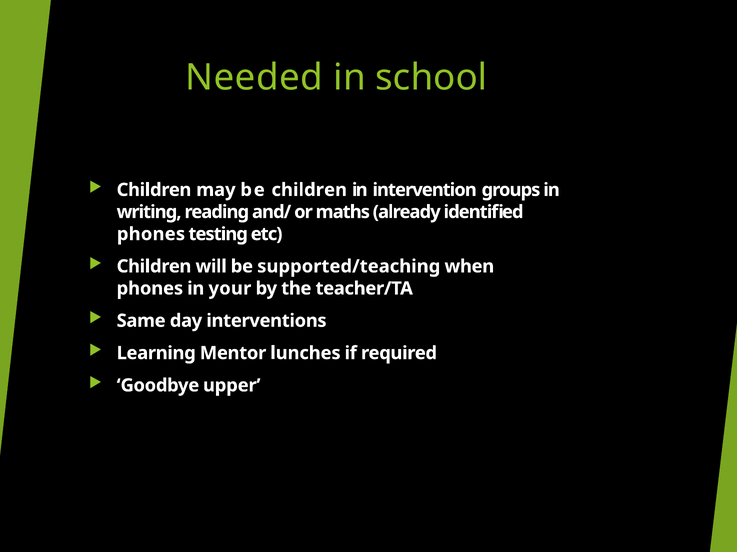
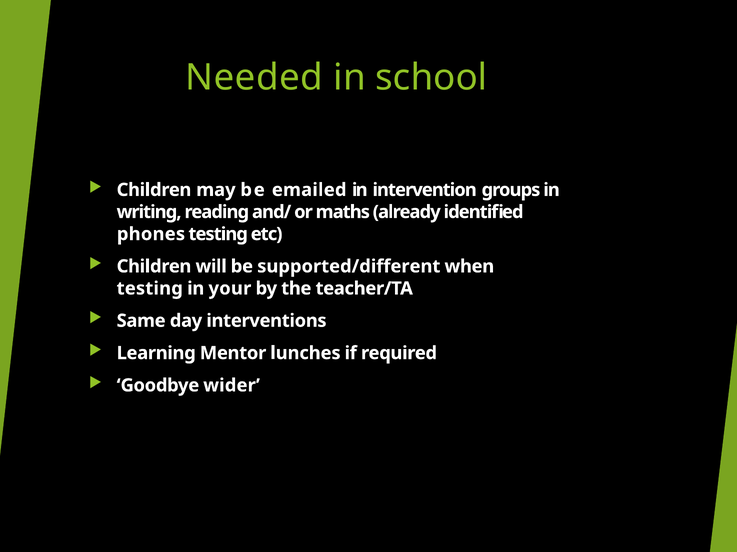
be children: children -> emailed
supported/teaching: supported/teaching -> supported/different
phones at (150, 289): phones -> testing
upper: upper -> wider
